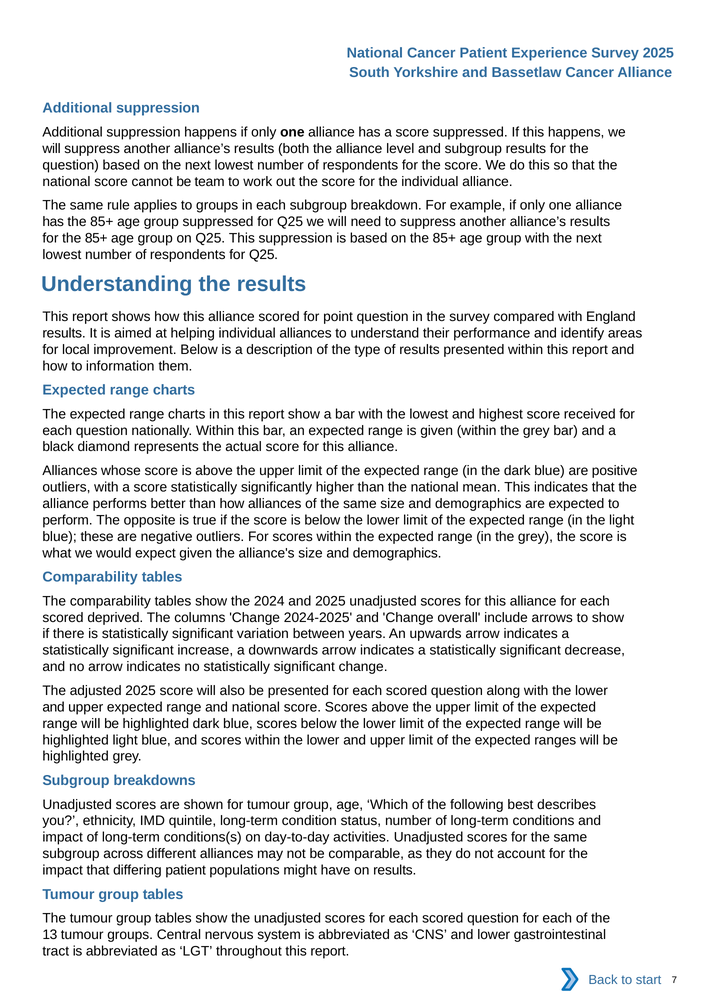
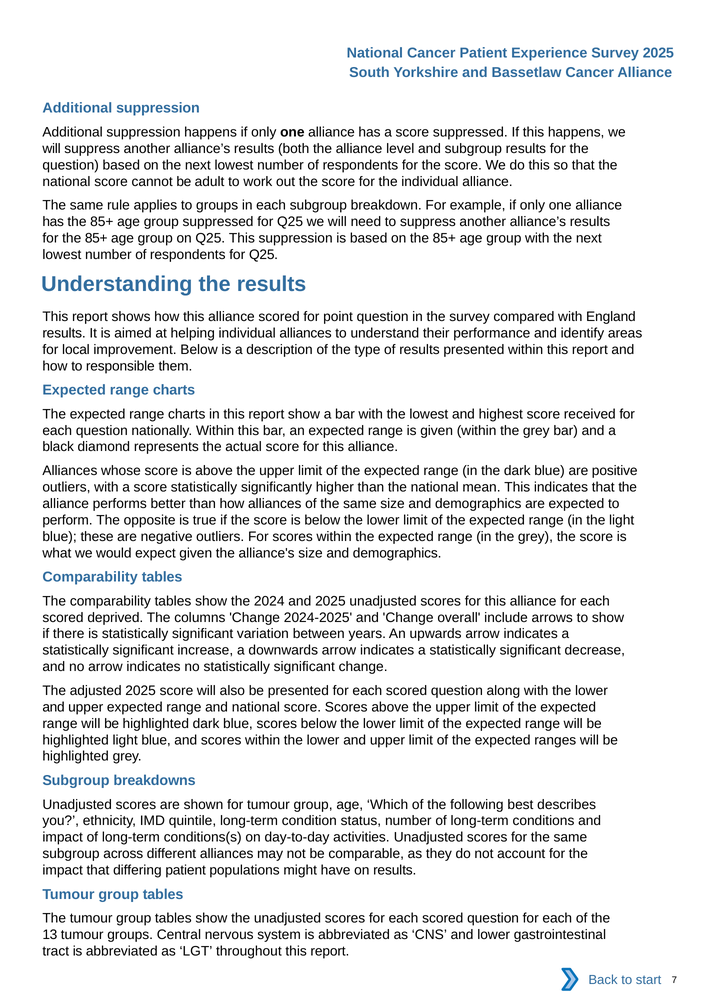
team: team -> adult
information: information -> responsible
